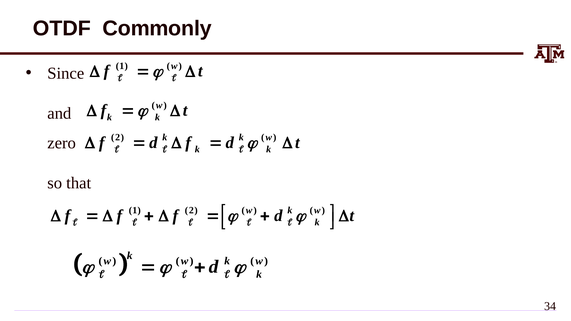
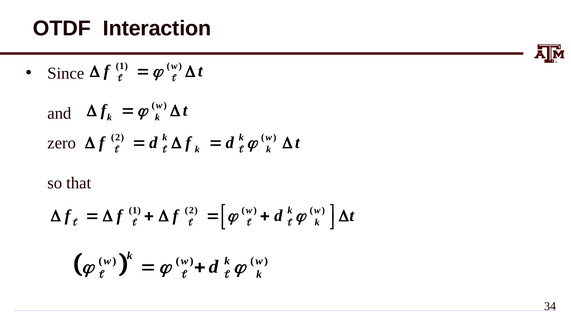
Commonly: Commonly -> Interaction
